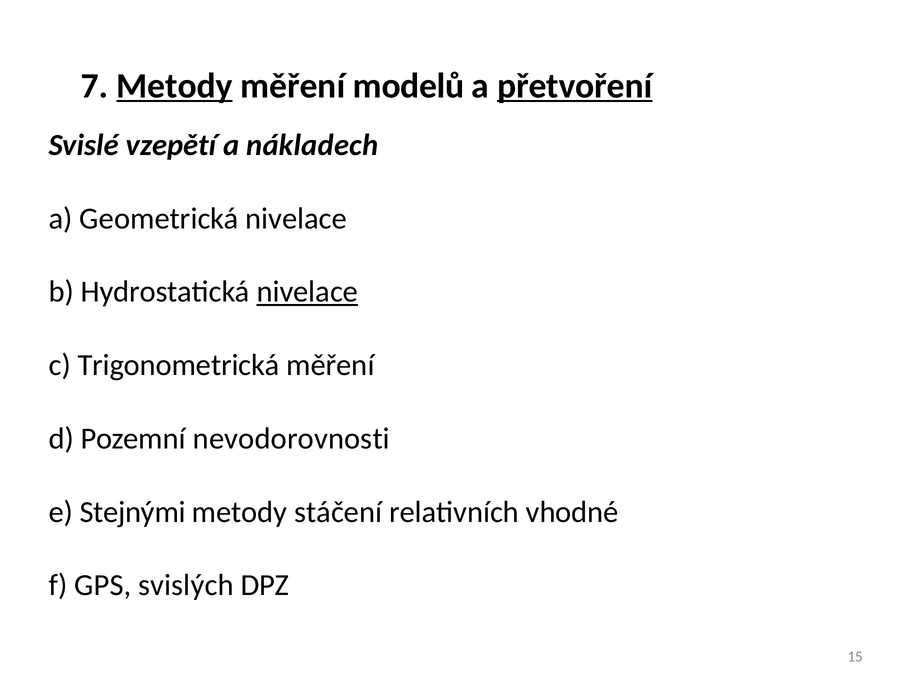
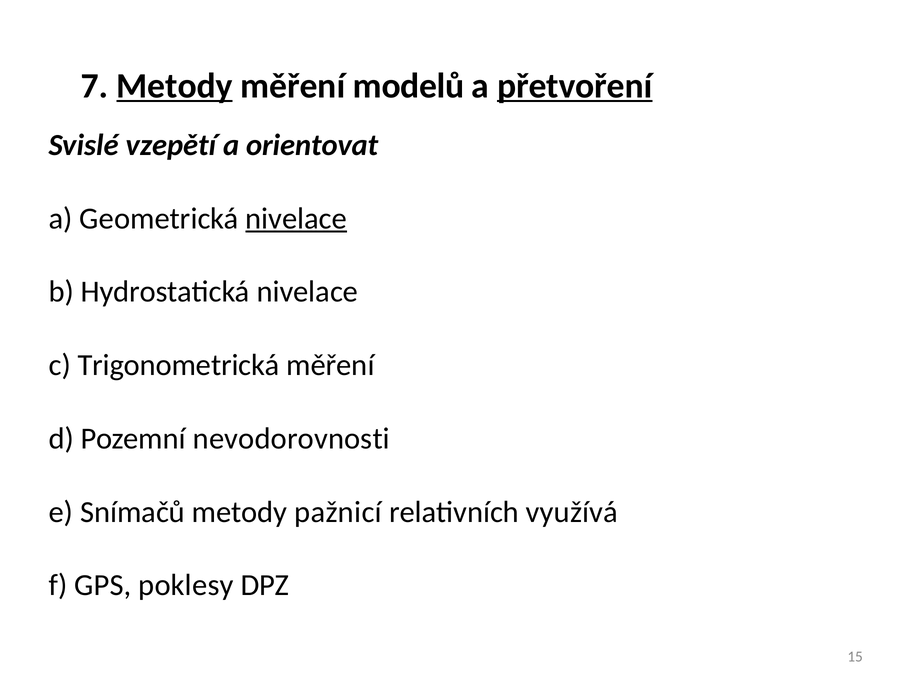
nákladech: nákladech -> orientovat
nivelace at (296, 219) underline: none -> present
nivelace at (307, 292) underline: present -> none
Stejnými: Stejnými -> Snímačů
stáčení: stáčení -> pažnicí
vhodné: vhodné -> využívá
svislých: svislých -> poklesy
